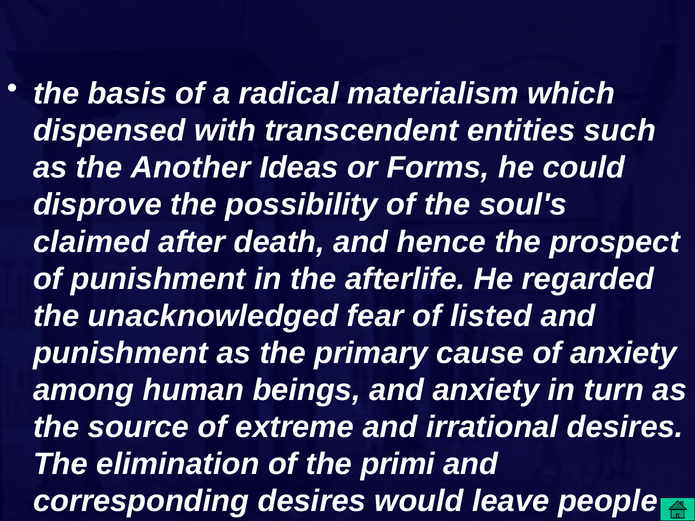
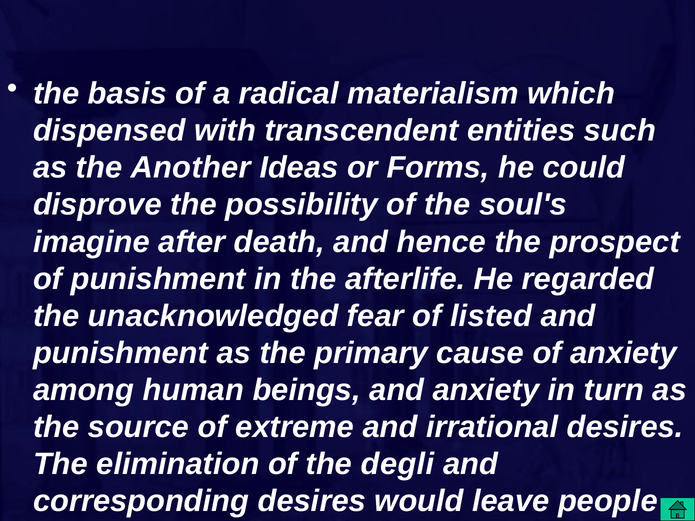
claimed: claimed -> imagine
primi: primi -> degli
